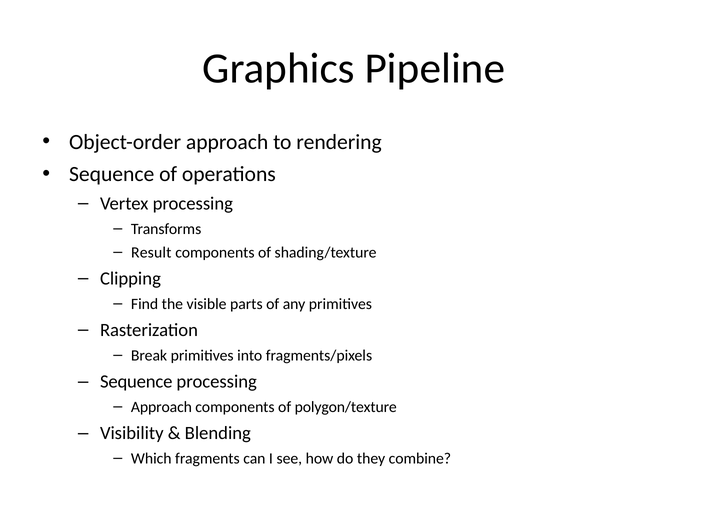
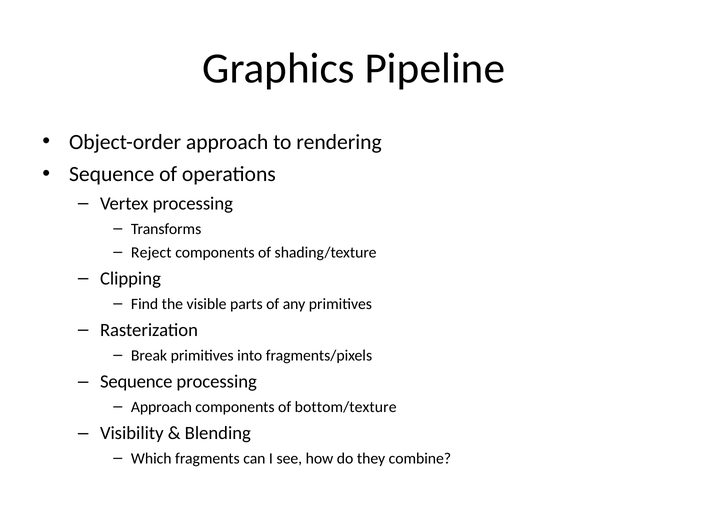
Result: Result -> Reject
polygon/texture: polygon/texture -> bottom/texture
